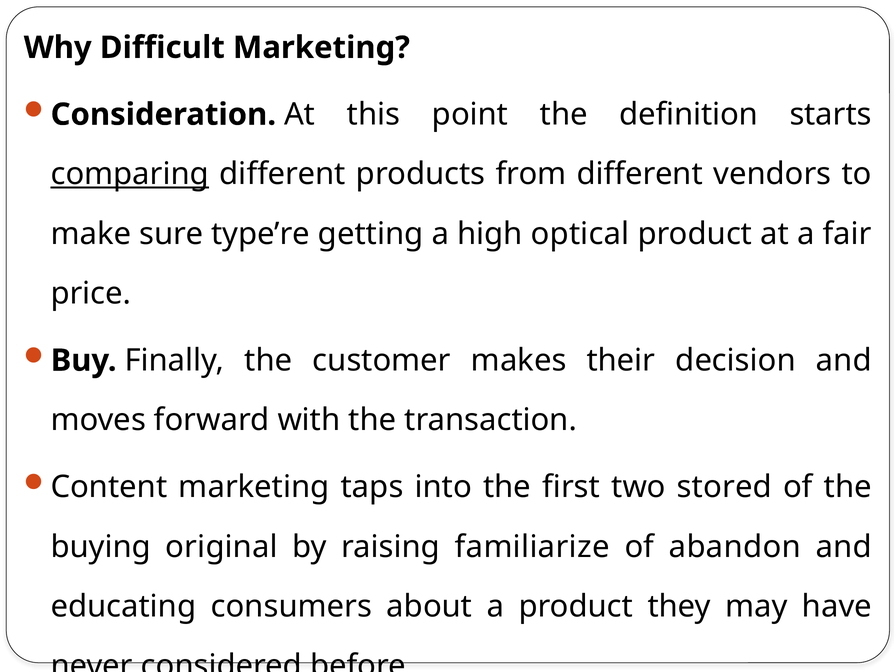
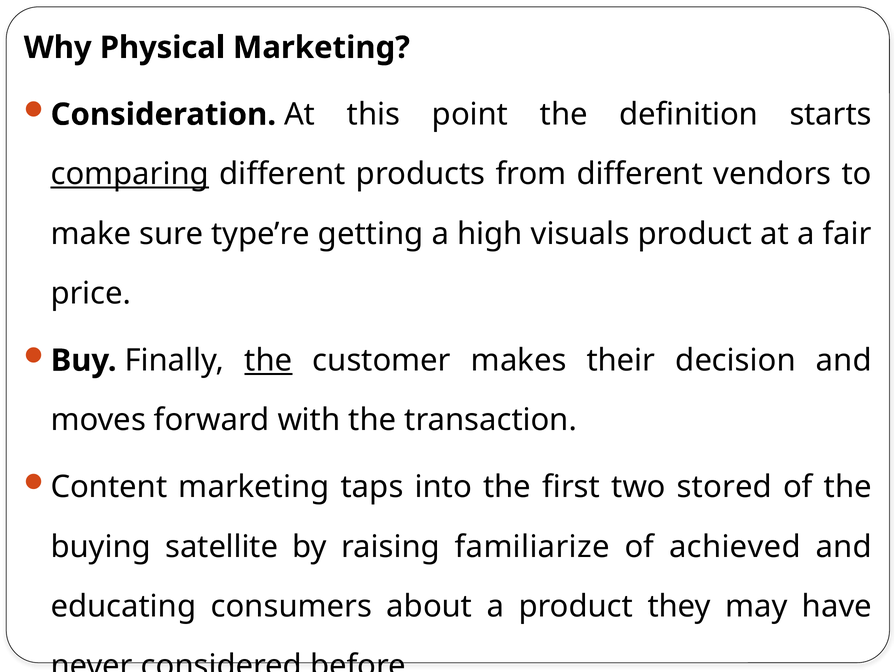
Difficult: Difficult -> Physical
optical: optical -> visuals
the at (268, 361) underline: none -> present
original: original -> satellite
abandon: abandon -> achieved
